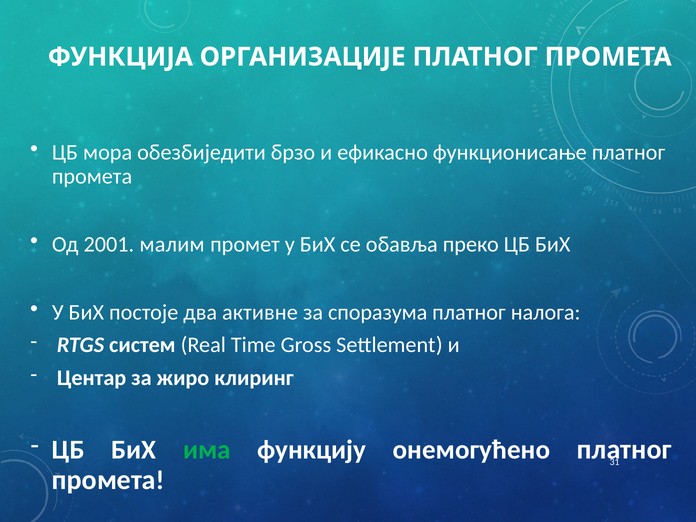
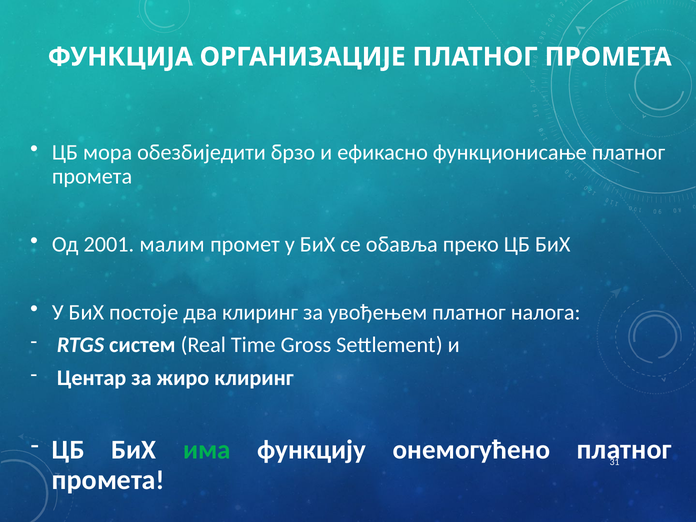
два активне: активне -> клиринг
споразума: споразума -> увођењем
